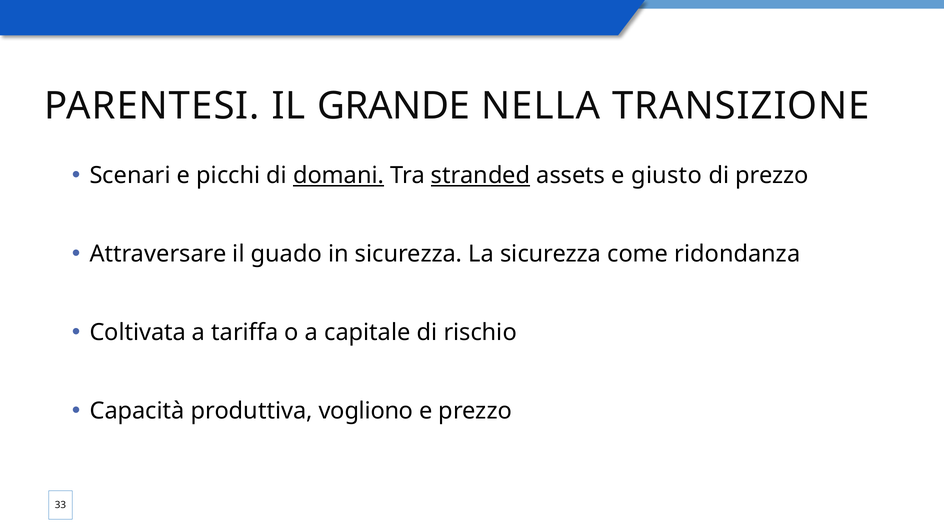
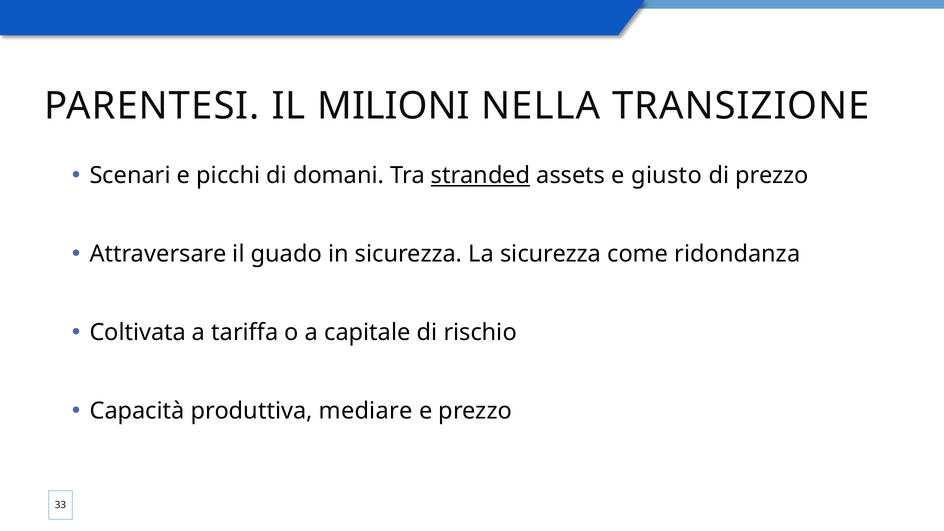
GRANDE: GRANDE -> MILIONI
domani underline: present -> none
vogliono: vogliono -> mediare
